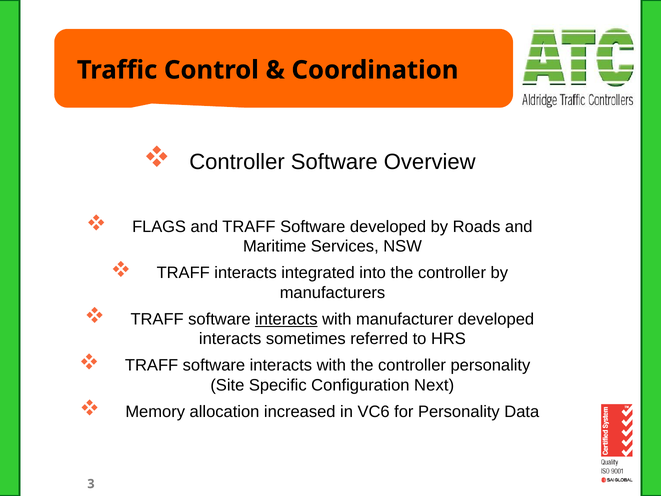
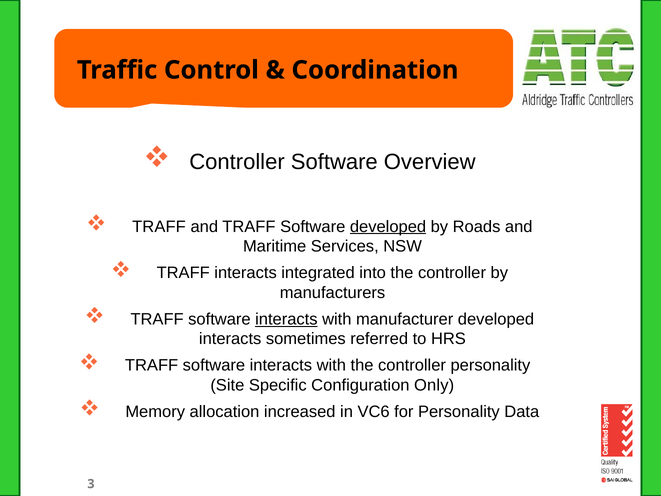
FLAGS at (159, 226): FLAGS -> TRAFF
developed at (388, 226) underline: none -> present
Next: Next -> Only
